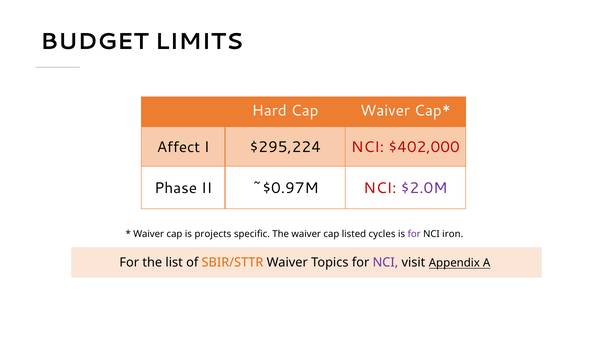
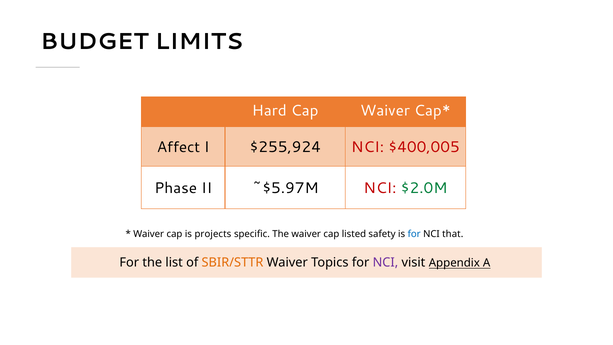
$295,224: $295,224 -> $255,924
$402,000: $402,000 -> $400,005
~$0.97M: ~$0.97M -> ~$5.97M
$2.0M colour: purple -> green
cycles: cycles -> safety
for at (414, 234) colour: purple -> blue
iron: iron -> that
